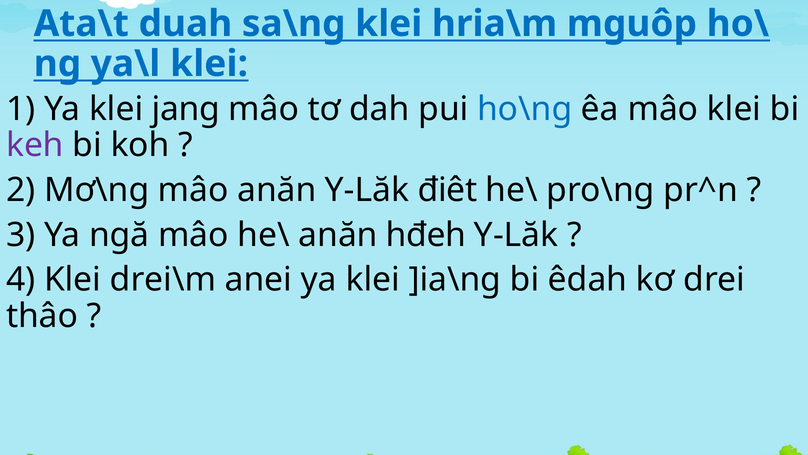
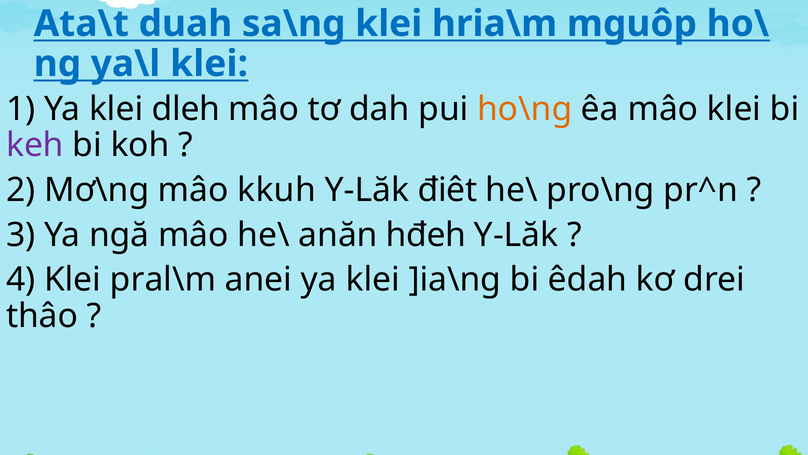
jang: jang -> dleh
ho\ng colour: blue -> orange
mâo anăn: anăn -> kkuh
drei\m: drei\m -> pral\m
